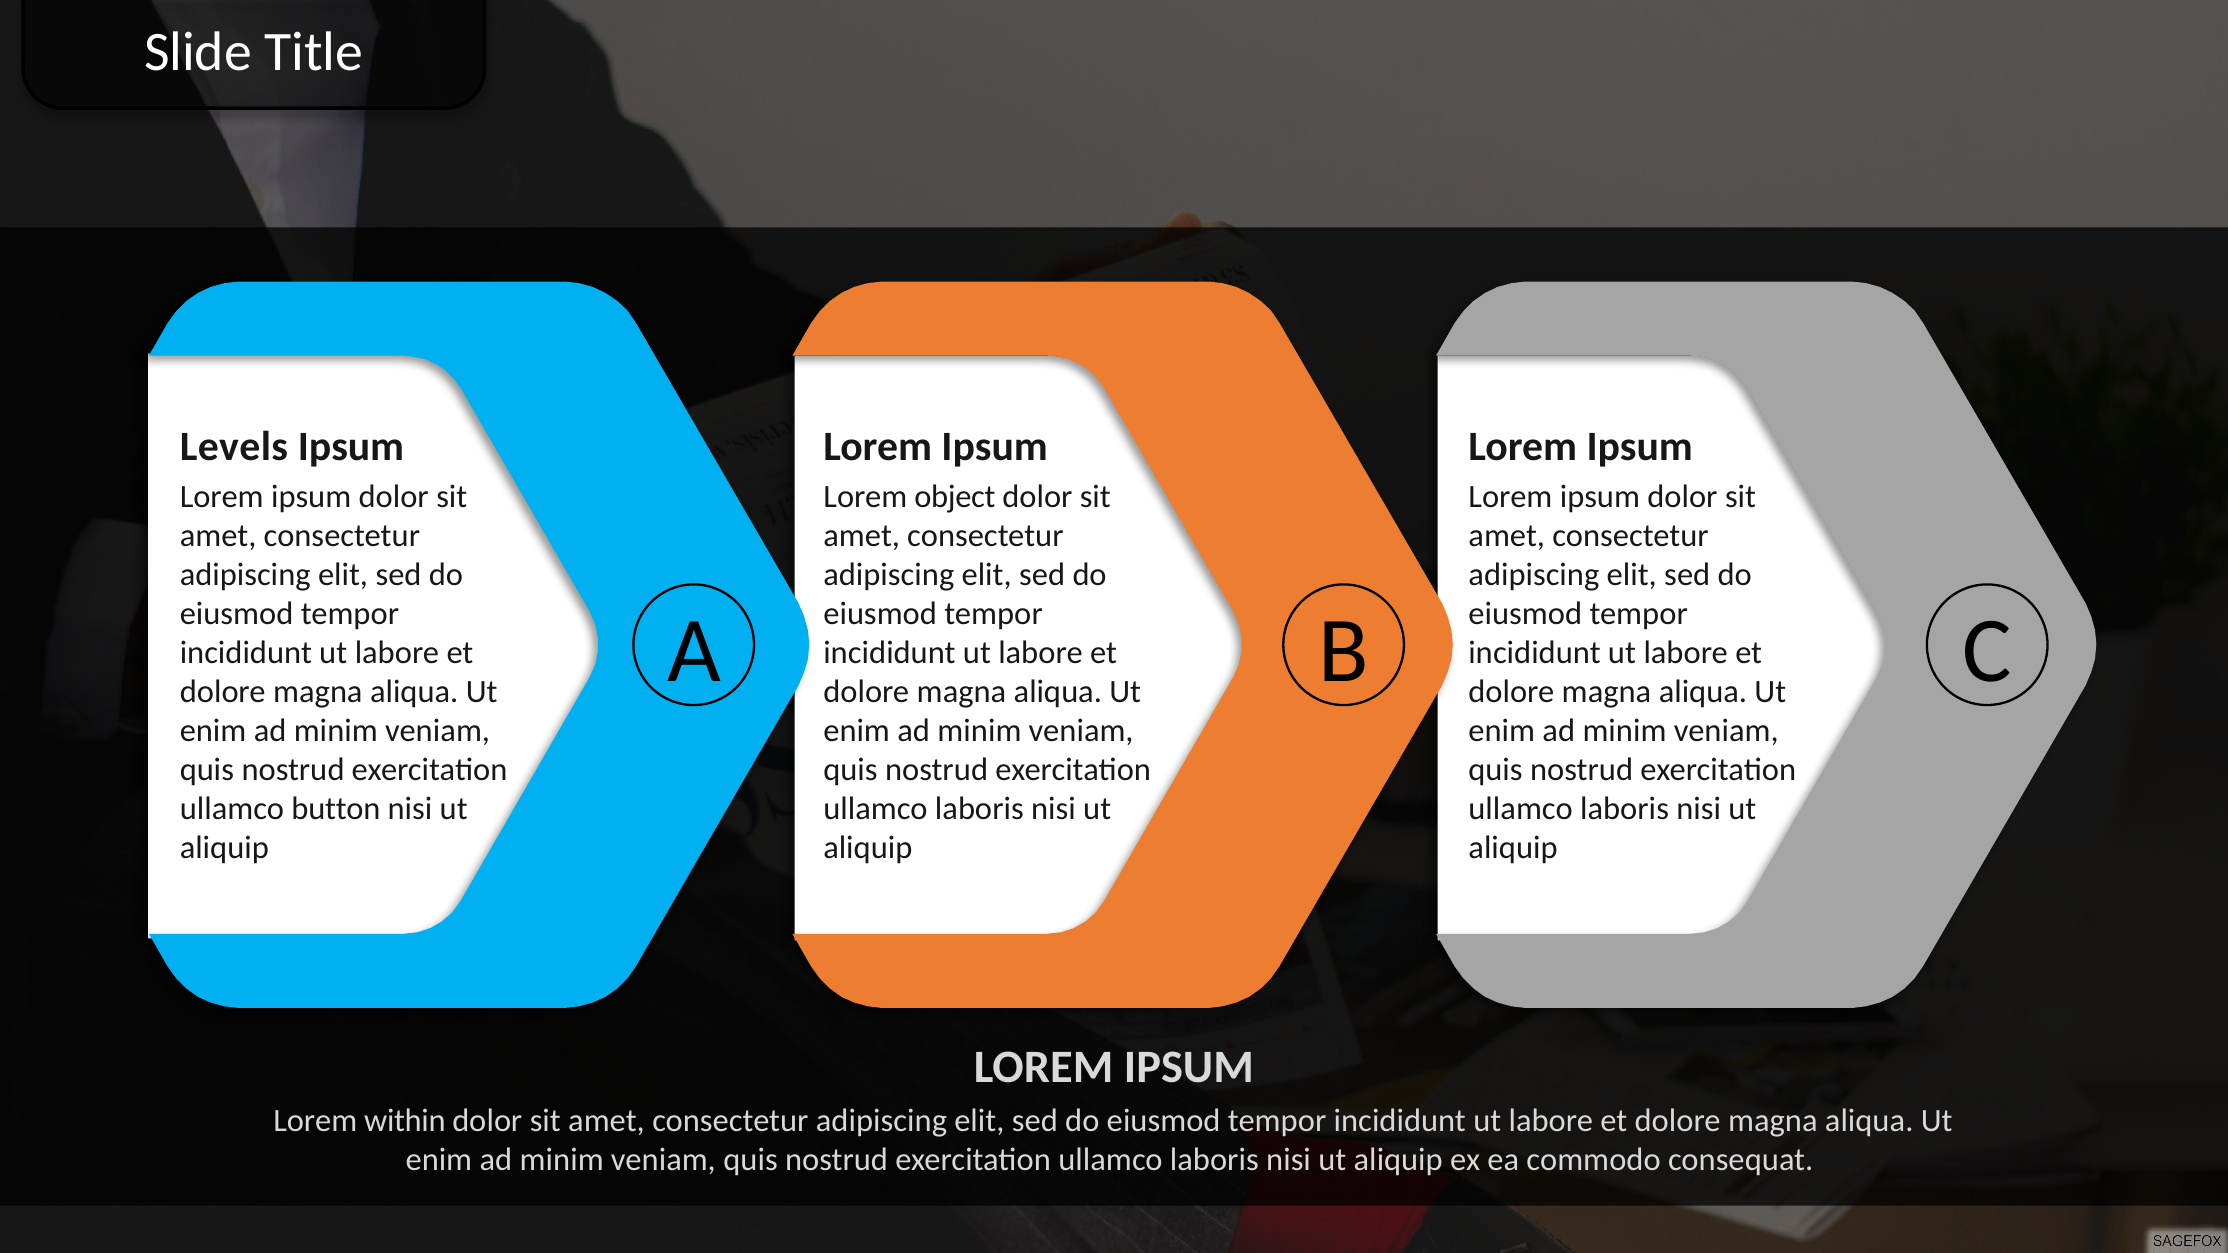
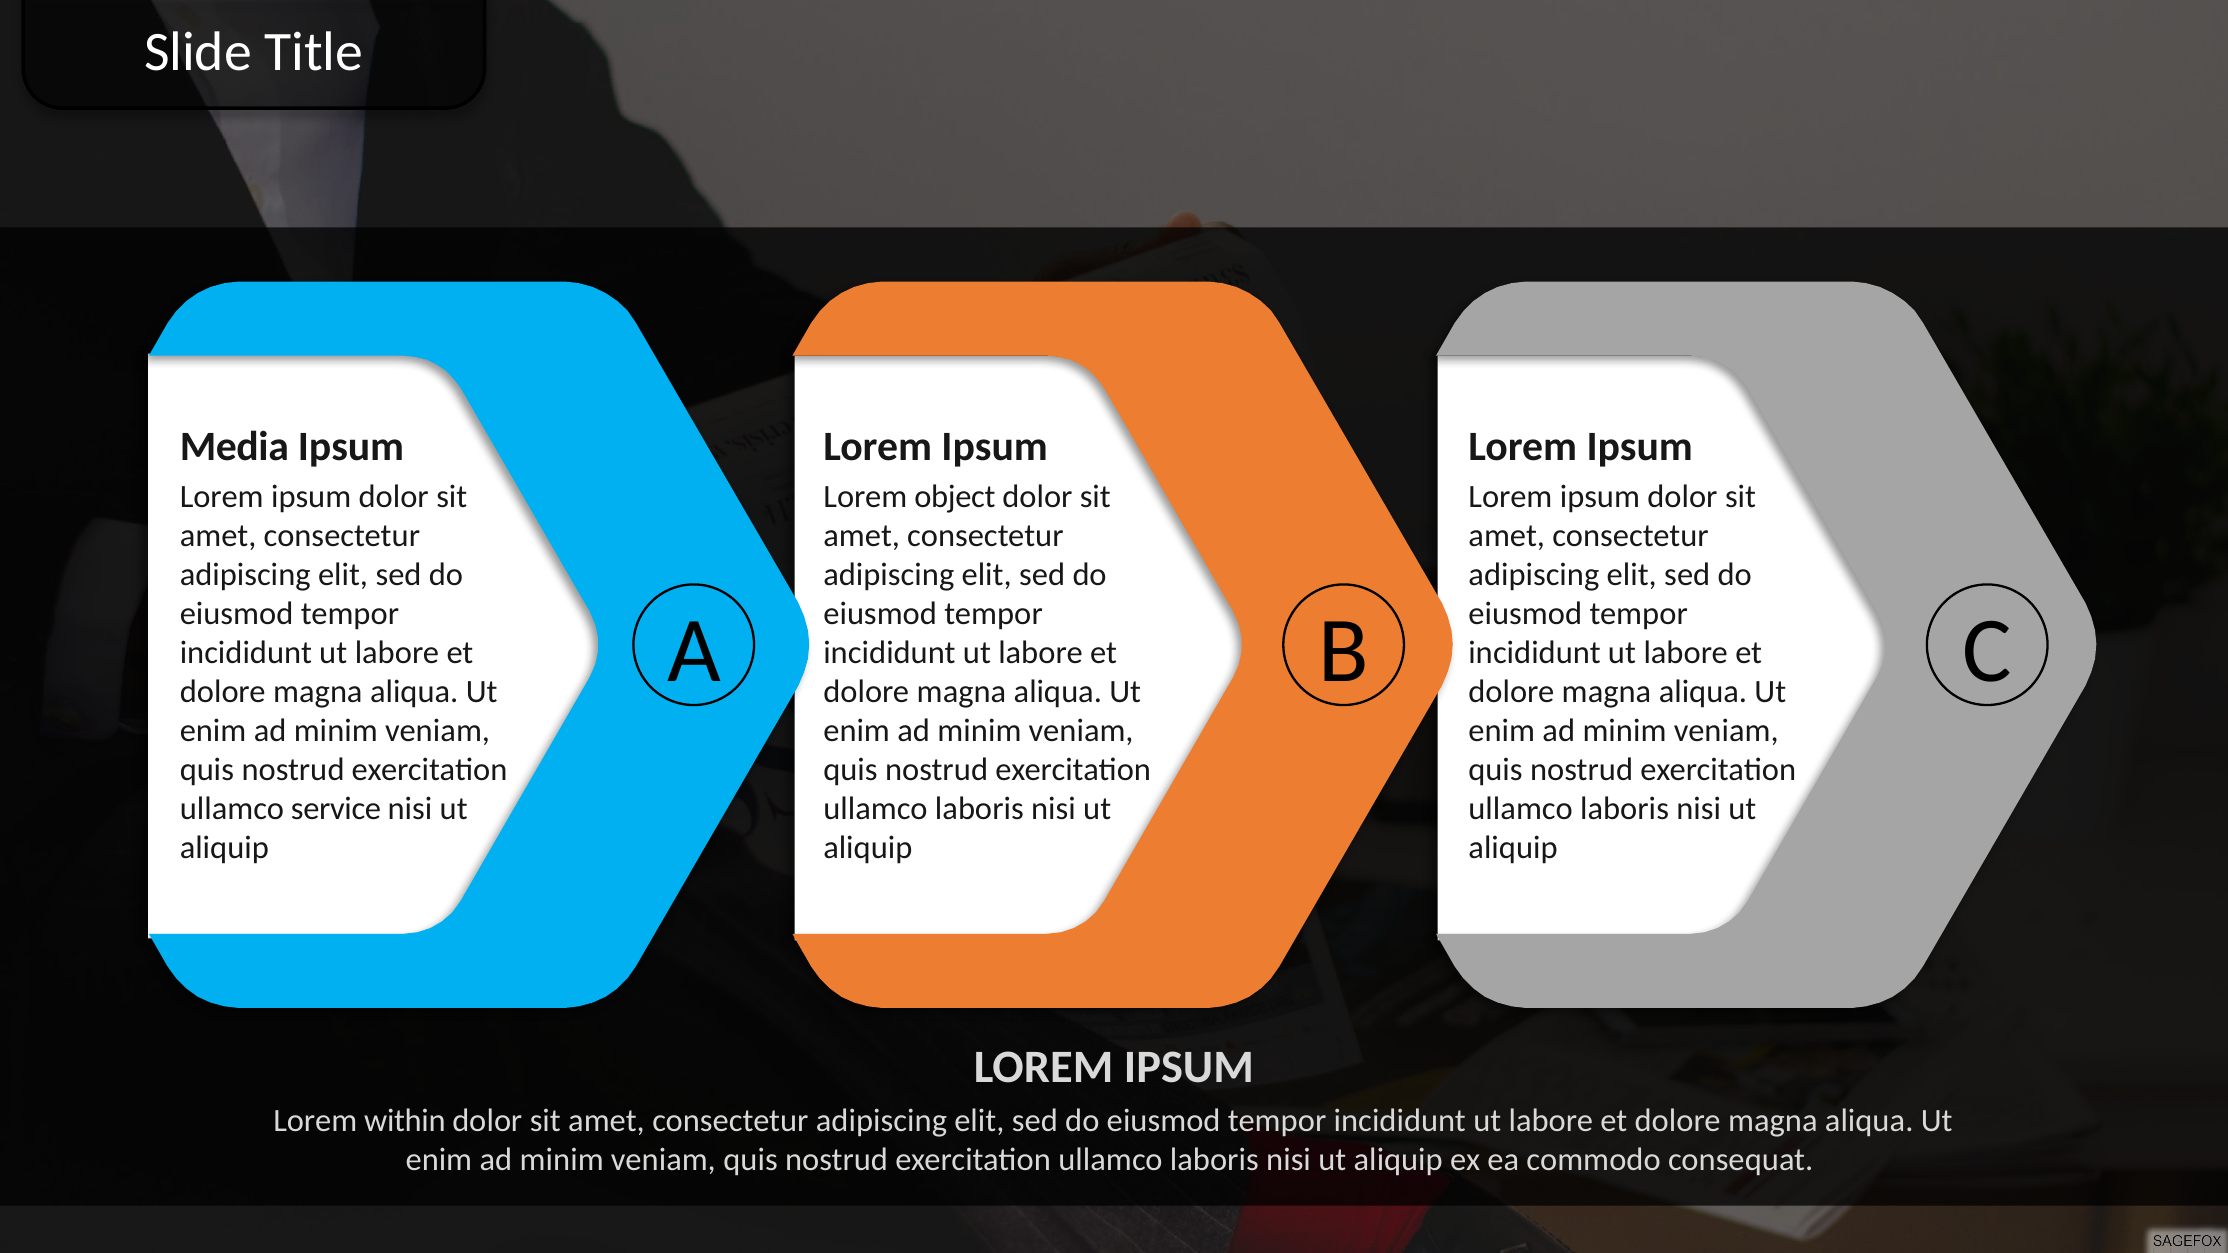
Levels: Levels -> Media
button: button -> service
